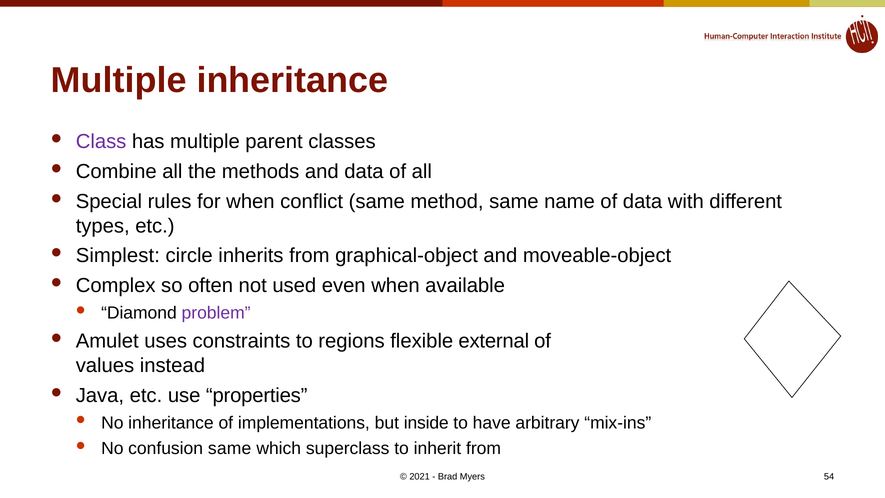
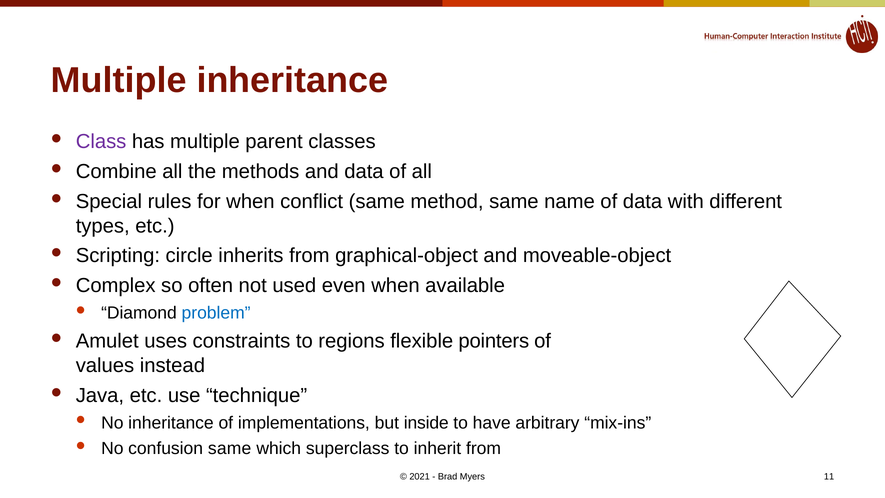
Simplest: Simplest -> Scripting
problem colour: purple -> blue
external: external -> pointers
properties: properties -> technique
54: 54 -> 11
